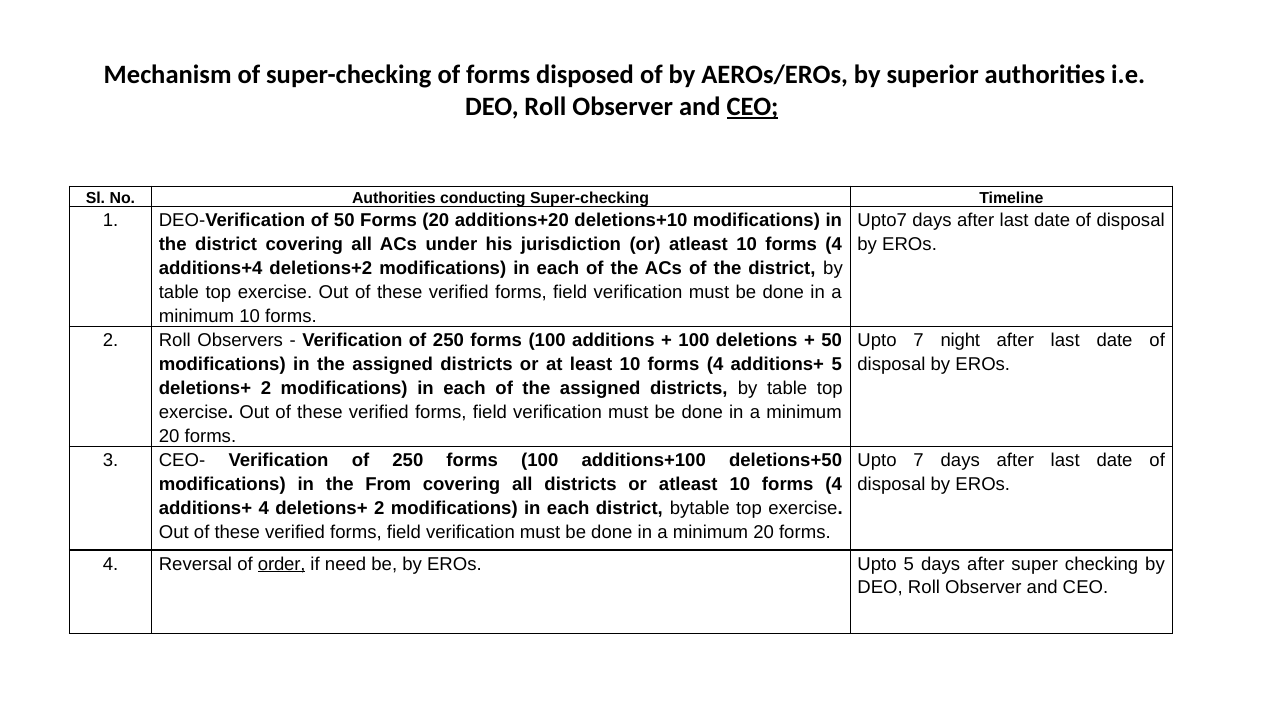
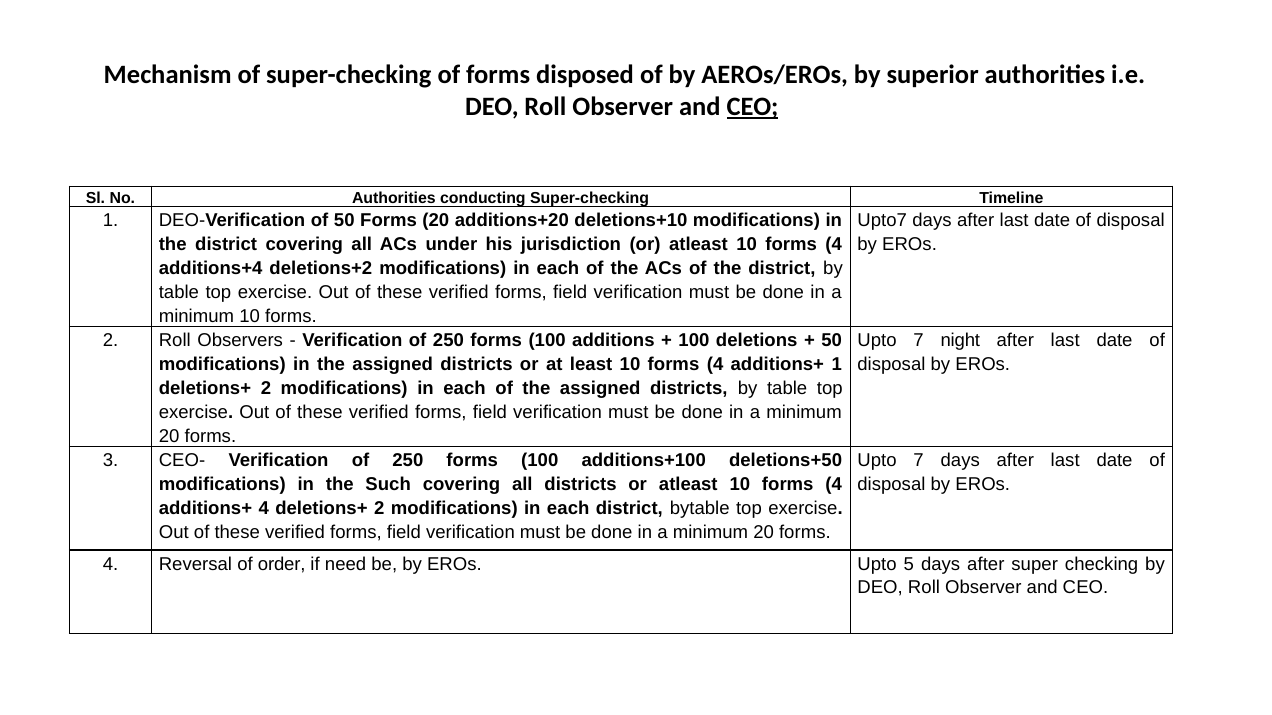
additions+ 5: 5 -> 1
From: From -> Such
order underline: present -> none
